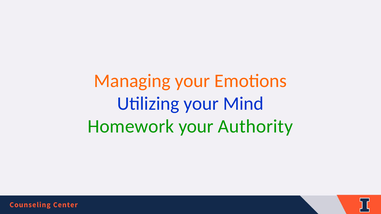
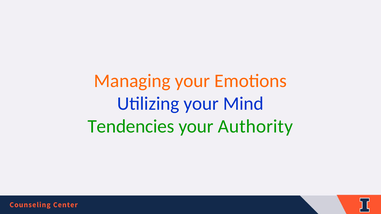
Homework: Homework -> Tendencies
